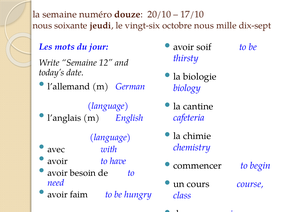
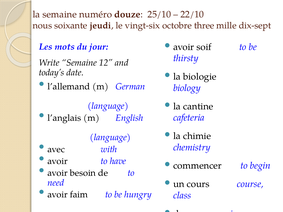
20/10: 20/10 -> 25/10
17/10: 17/10 -> 22/10
octobre nous: nous -> three
